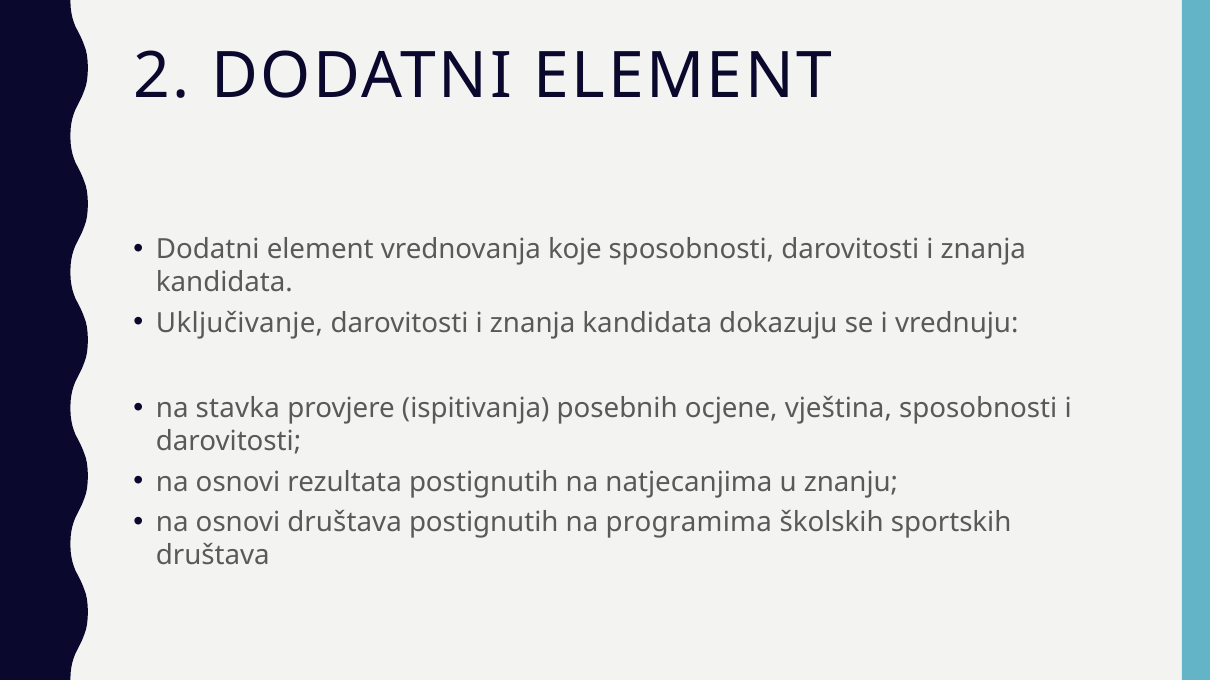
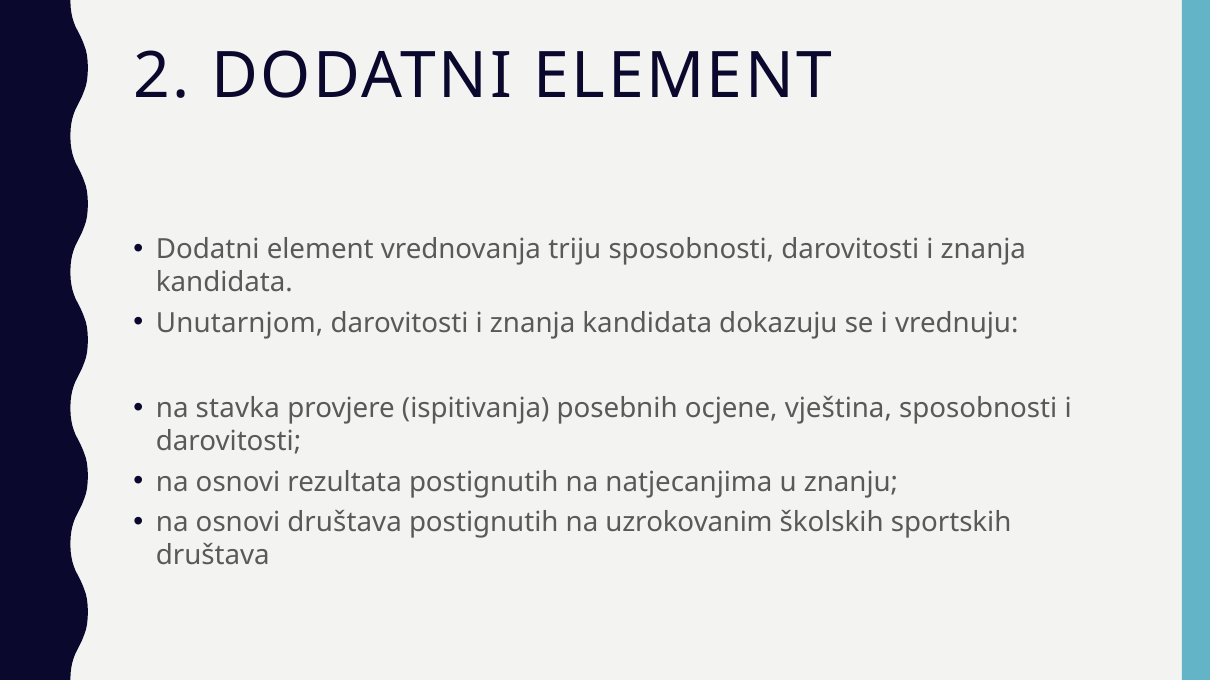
koje: koje -> triju
Uključivanje: Uključivanje -> Unutarnjom
programima: programima -> uzrokovanim
